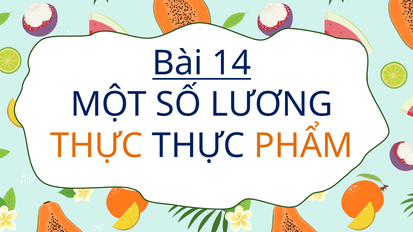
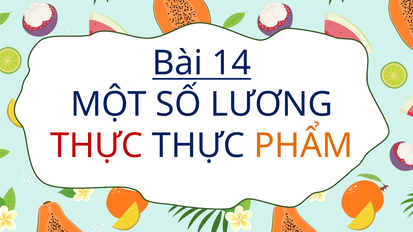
THỰC at (97, 146) colour: orange -> red
